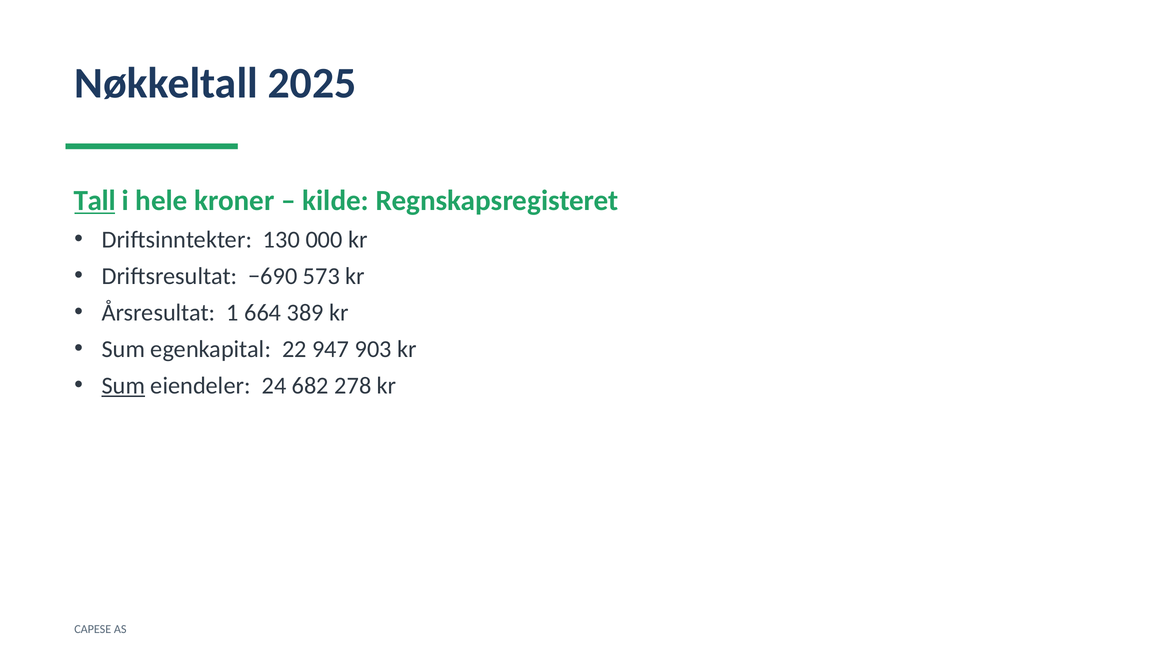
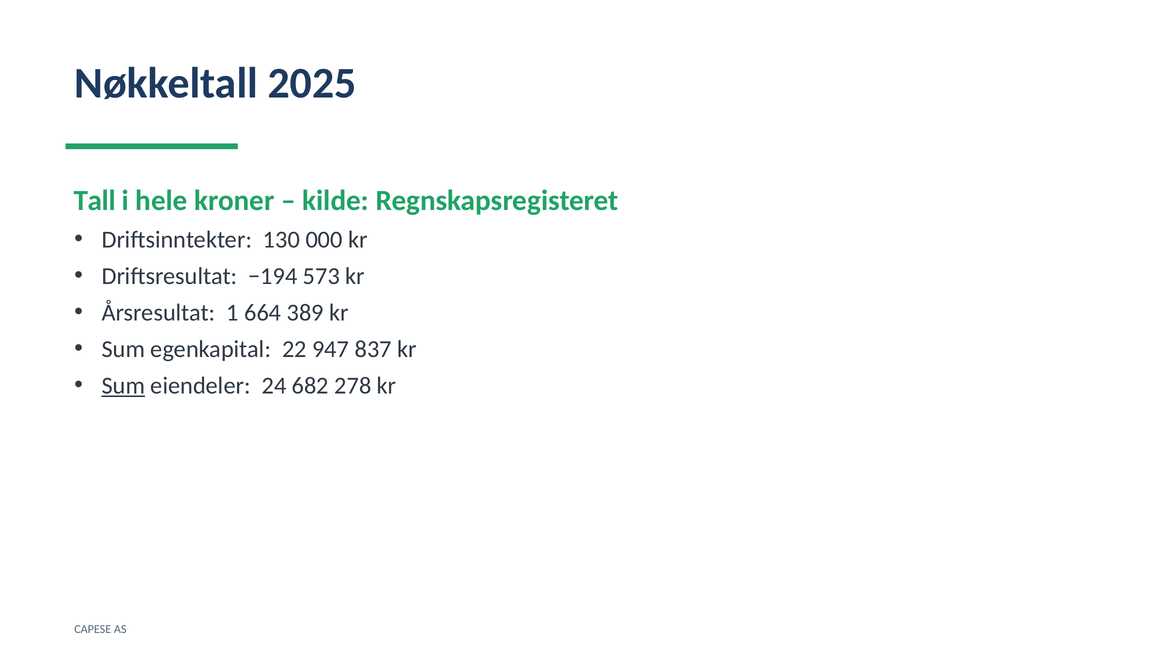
Tall underline: present -> none
−690: −690 -> −194
903: 903 -> 837
